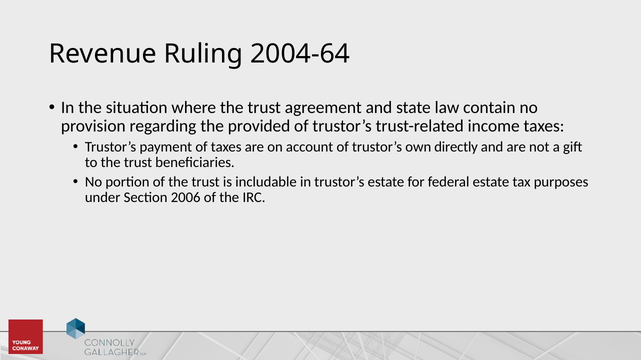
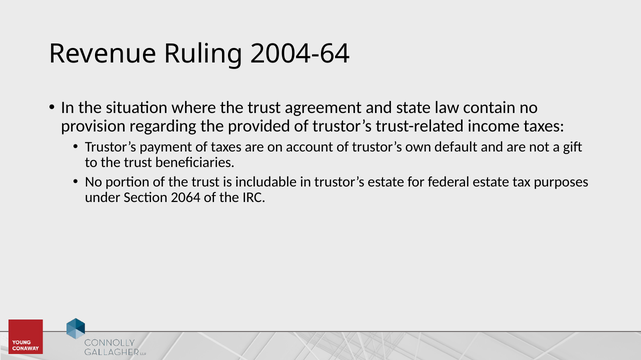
directly: directly -> default
2006: 2006 -> 2064
